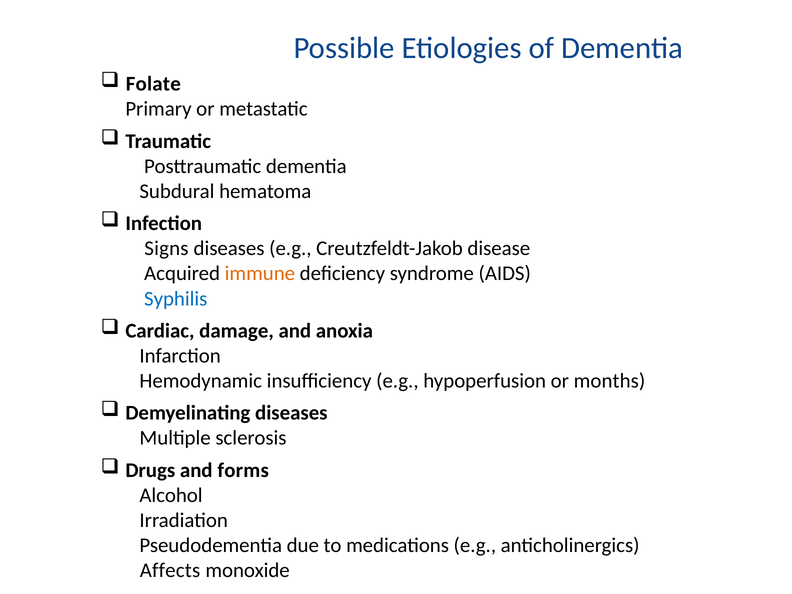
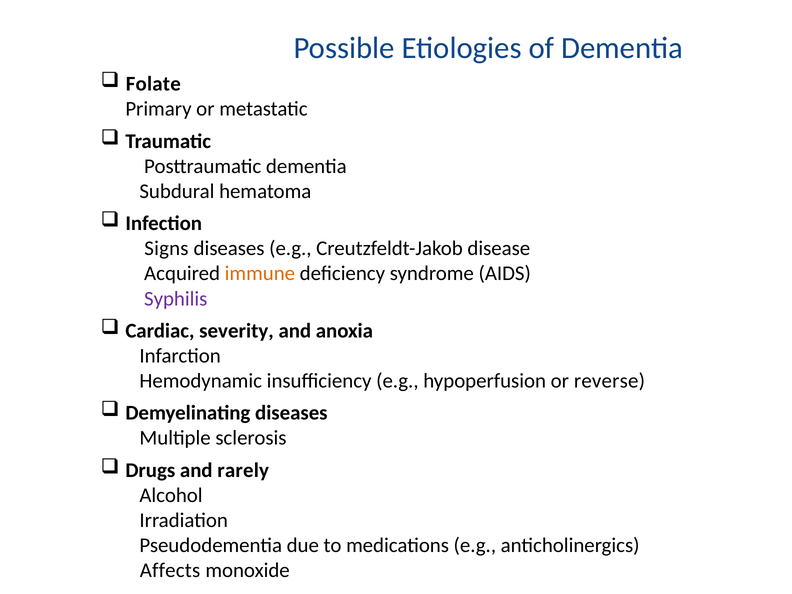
Syphilis colour: blue -> purple
damage: damage -> severity
months: months -> reverse
forms: forms -> rarely
